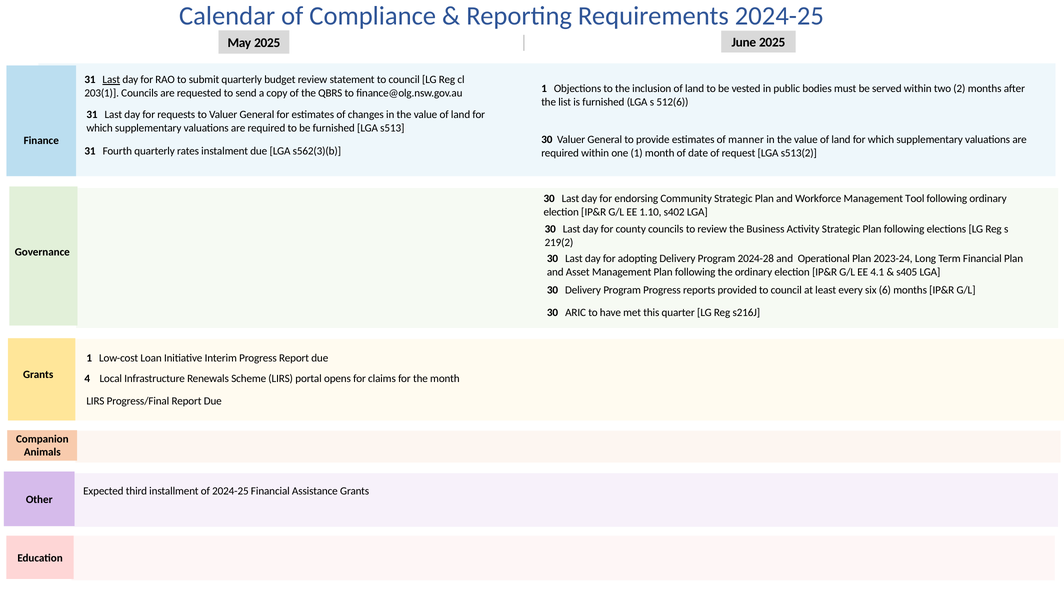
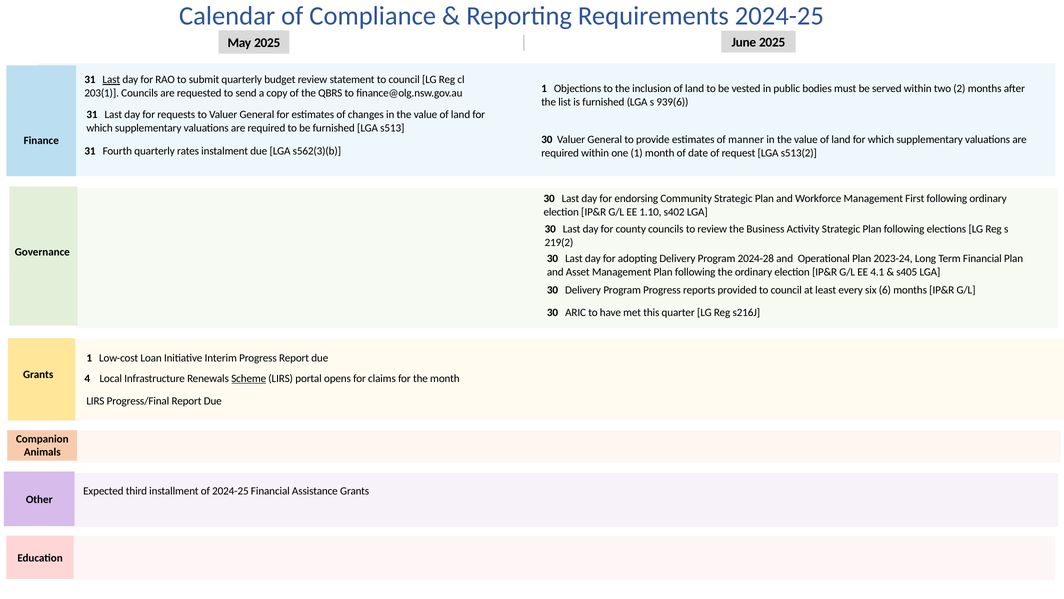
512(6: 512(6 -> 939(6
Tool: Tool -> First
Scheme underline: none -> present
